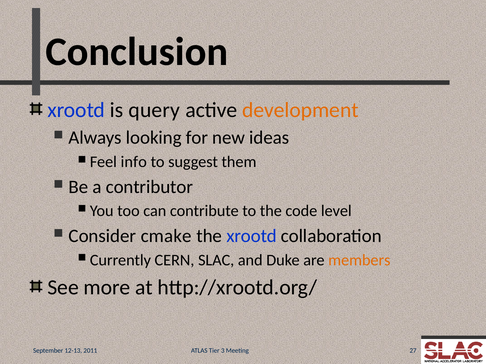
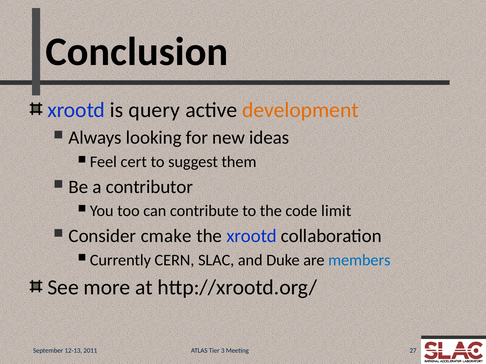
info: info -> cert
level: level -> limit
members colour: orange -> blue
